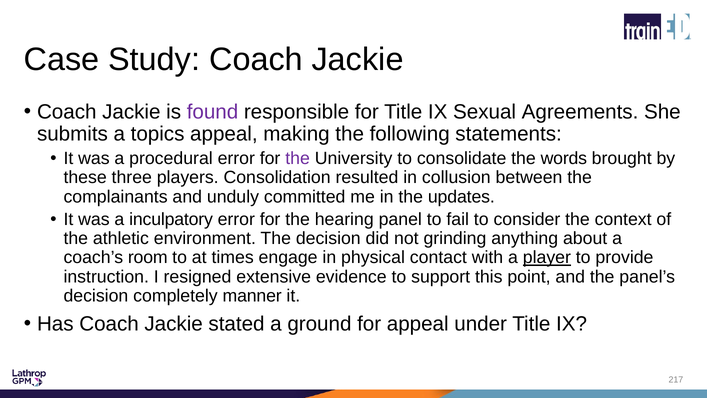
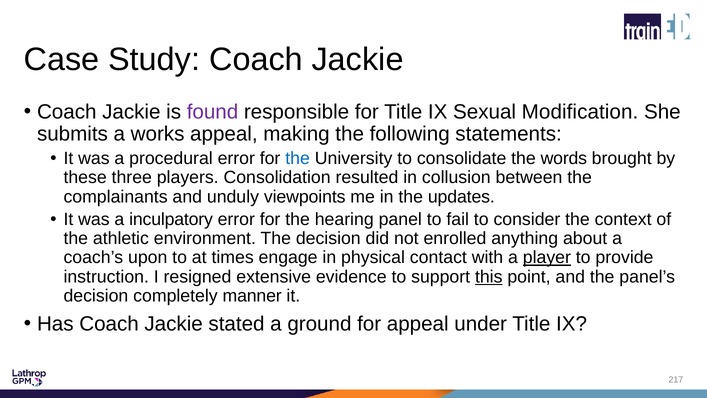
Agreements: Agreements -> Modification
topics: topics -> works
the at (298, 158) colour: purple -> blue
committed: committed -> viewpoints
grinding: grinding -> enrolled
room: room -> upon
this underline: none -> present
